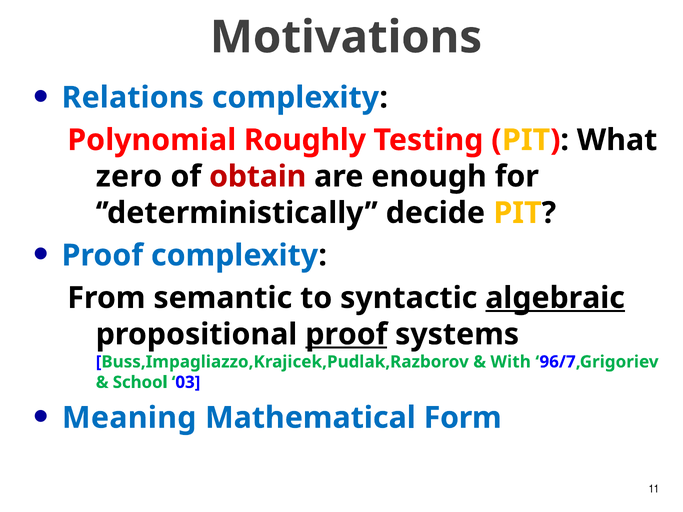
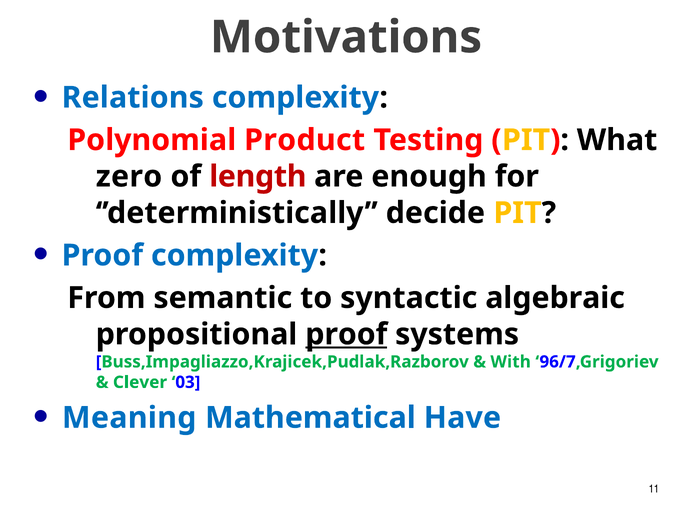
Roughly: Roughly -> Product
obtain: obtain -> length
algebraic underline: present -> none
School: School -> Clever
Form: Form -> Have
